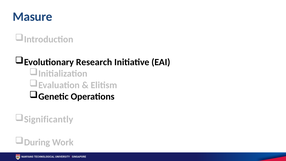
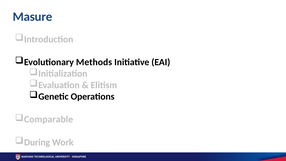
Research: Research -> Methods
Significantly: Significantly -> Comparable
